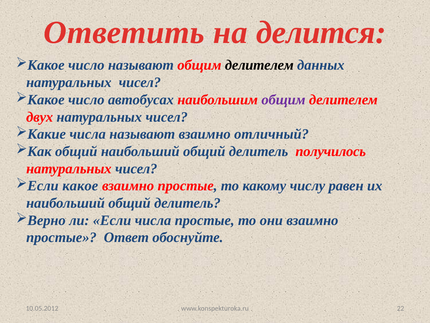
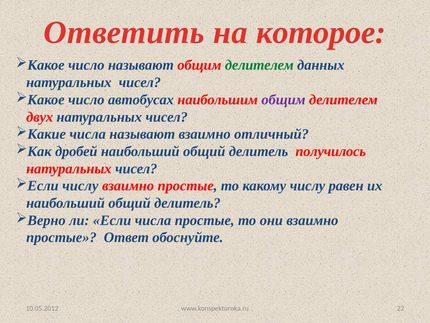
делится: делится -> которое
делителем at (259, 65) colour: black -> green
общий at (76, 151): общий -> дробей
какое at (80, 186): какое -> числу
